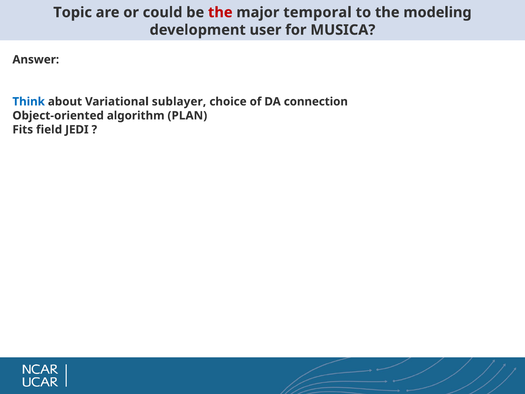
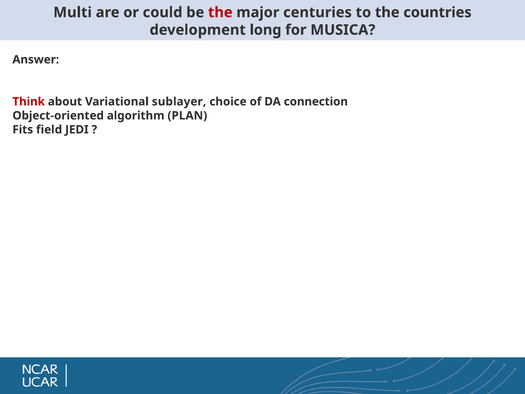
Topic: Topic -> Multi
temporal: temporal -> centuries
modeling: modeling -> countries
user: user -> long
Think colour: blue -> red
